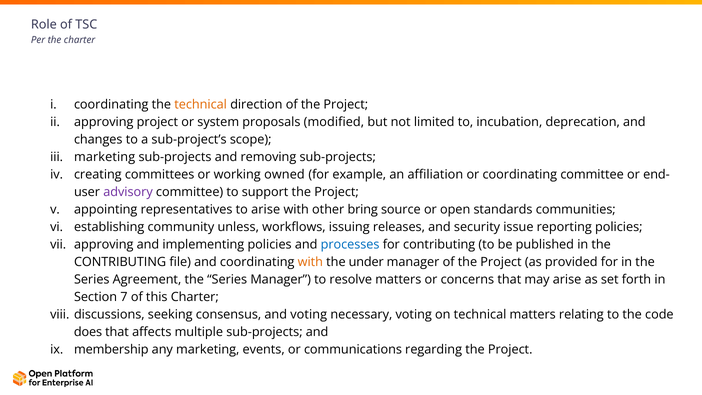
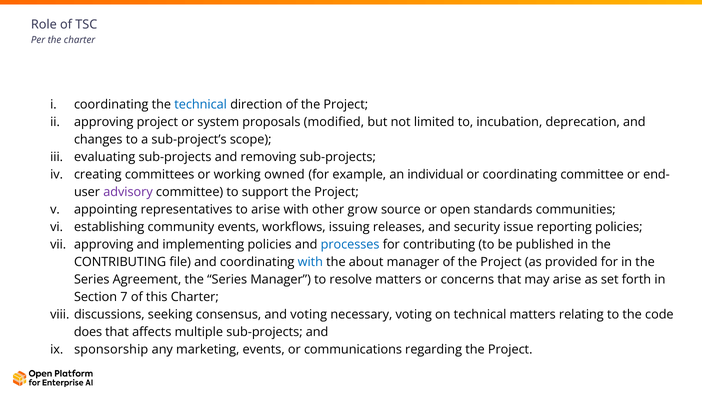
technical at (201, 104) colour: orange -> blue
marketing at (105, 157): marketing -> evaluating
affiliation: affiliation -> individual
bring: bring -> grow
community unless: unless -> events
with at (310, 262) colour: orange -> blue
under: under -> about
membership: membership -> sponsorship
